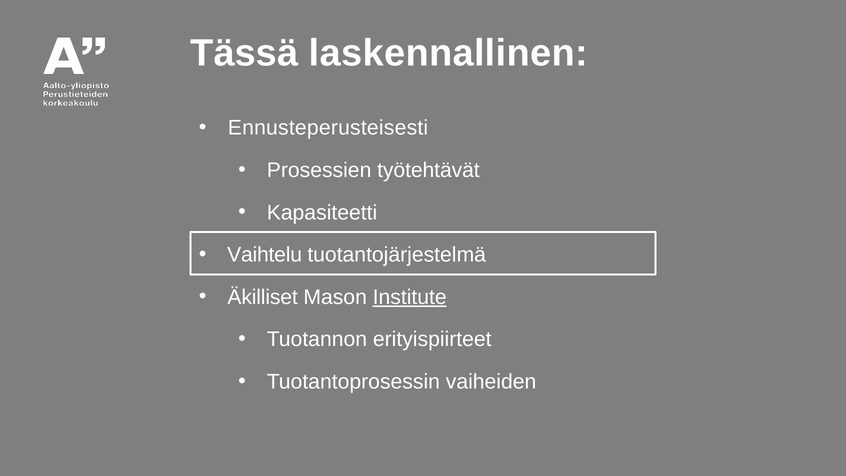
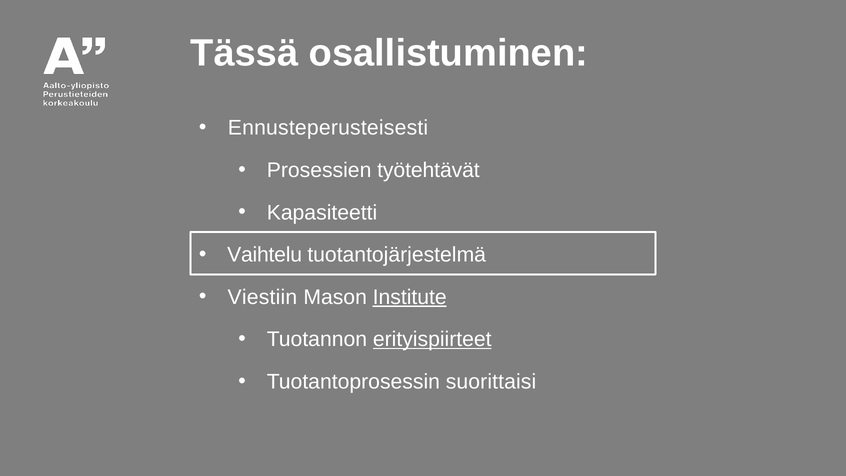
laskennallinen: laskennallinen -> osallistuminen
Äkilliset: Äkilliset -> Viestiin
erityispiirteet underline: none -> present
vaiheiden: vaiheiden -> suorittaisi
